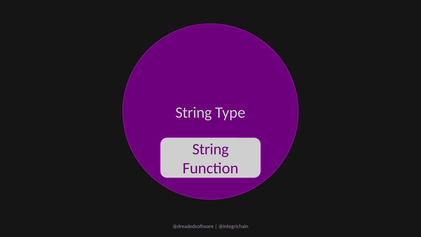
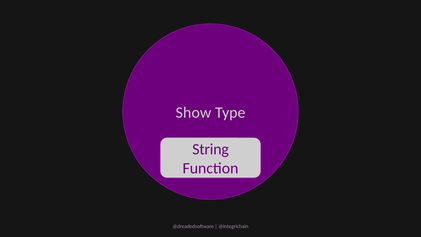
String at (194, 113): String -> Show
